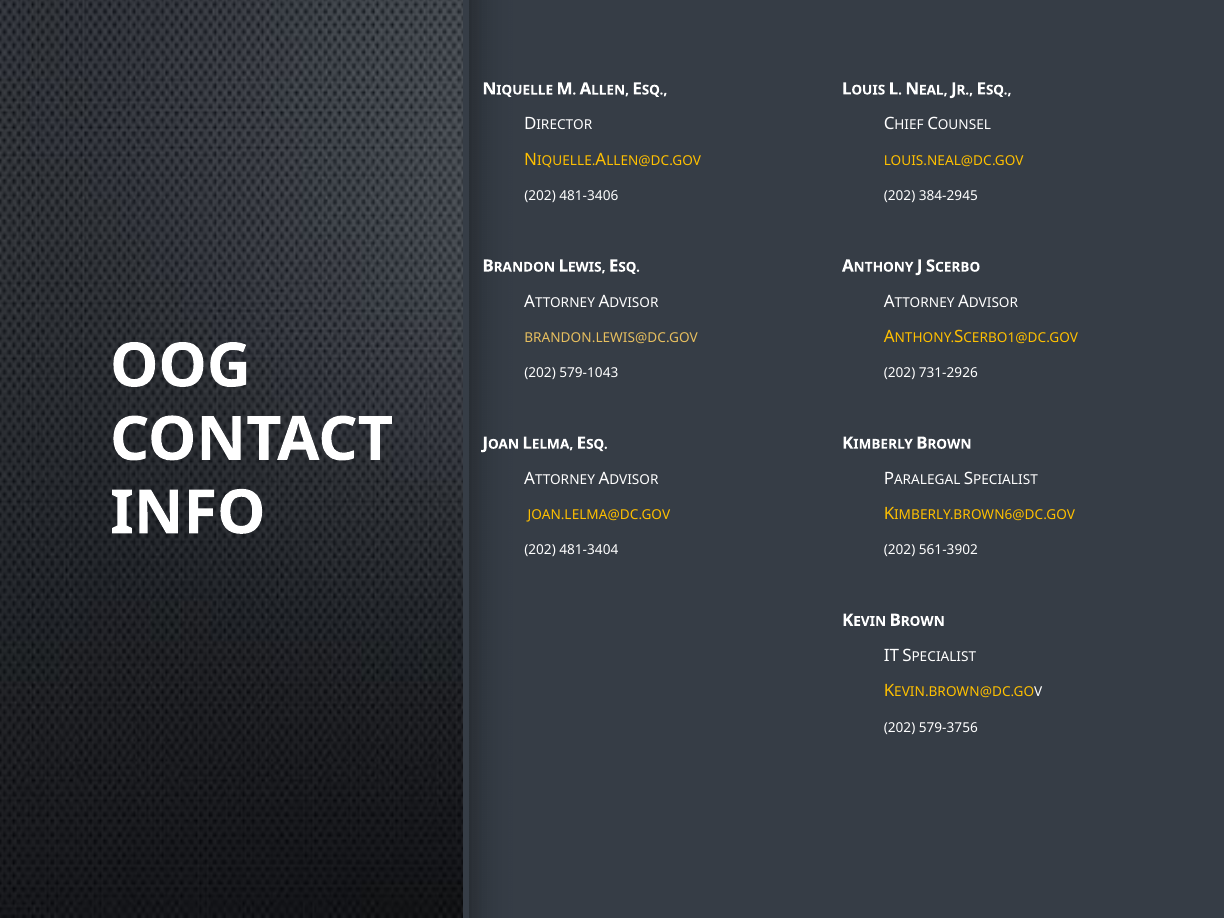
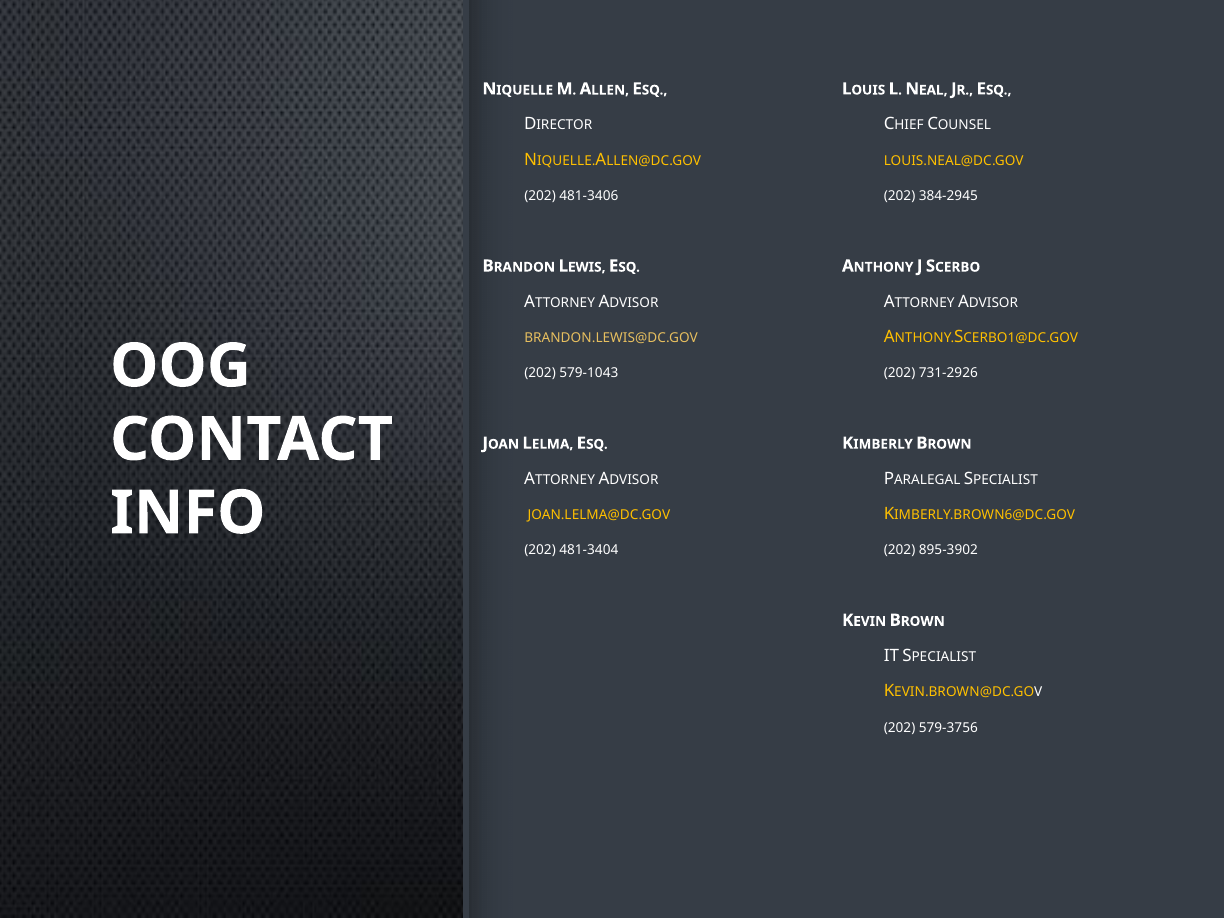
561-3902: 561-3902 -> 895-3902
